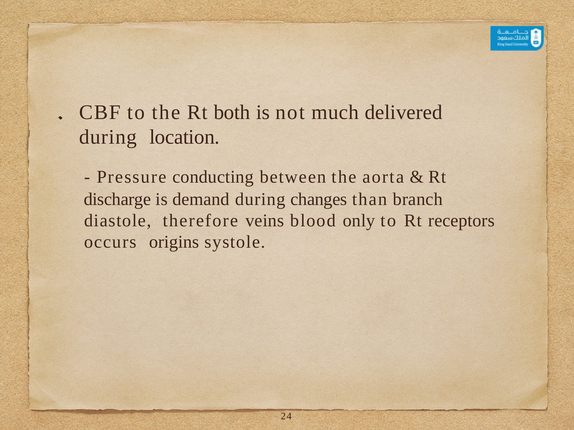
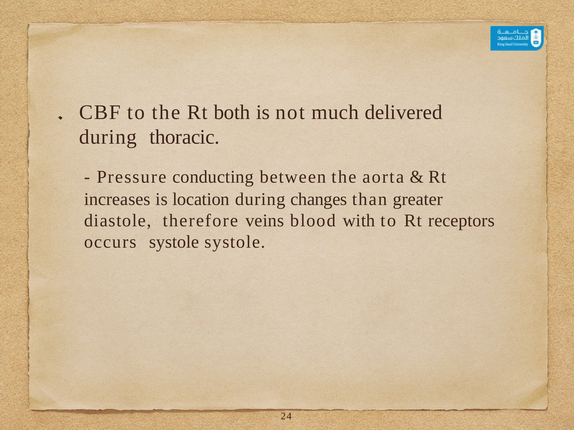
location: location -> thoracic
discharge: discharge -> increases
demand: demand -> location
branch: branch -> greater
only: only -> with
occurs origins: origins -> systole
